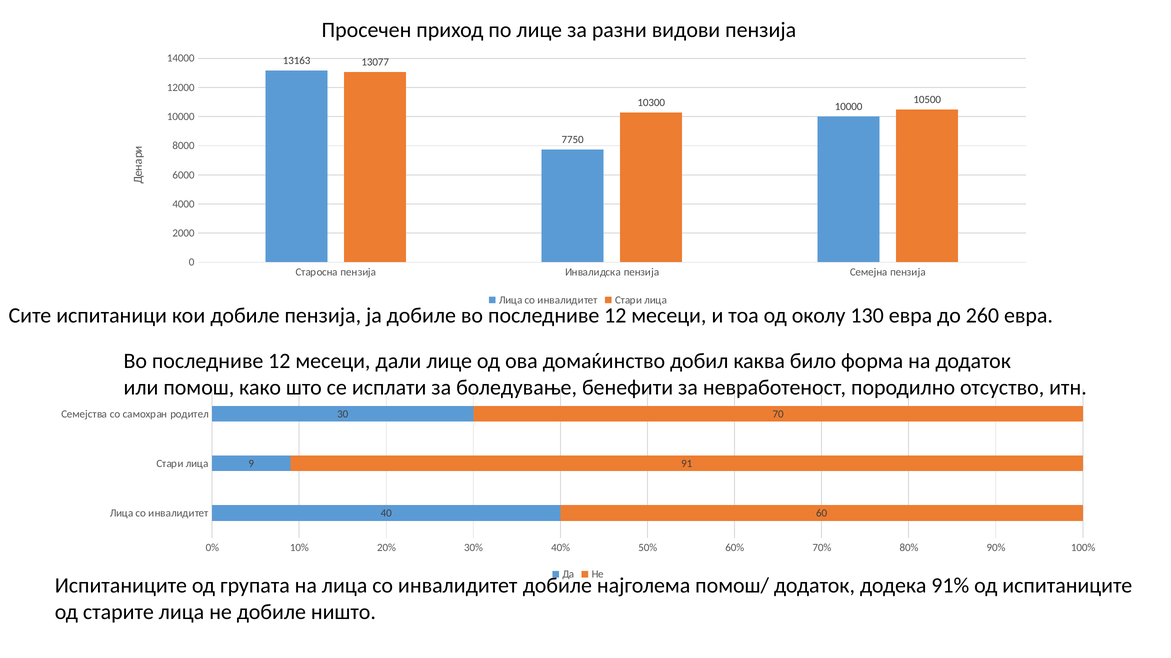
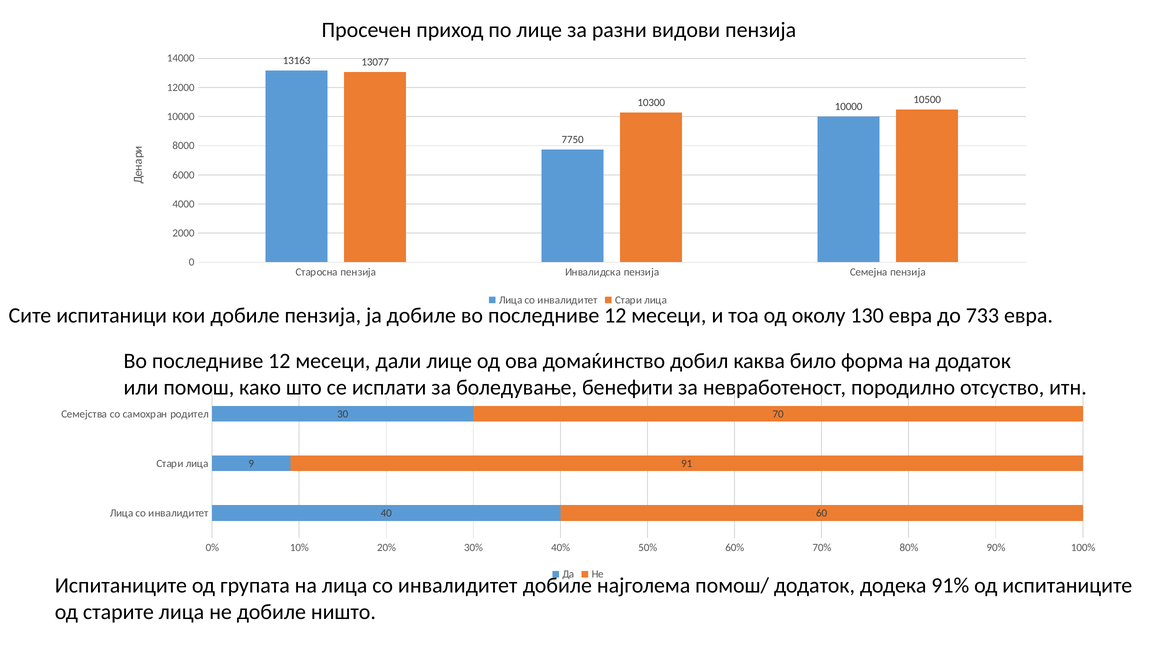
260: 260 -> 733
